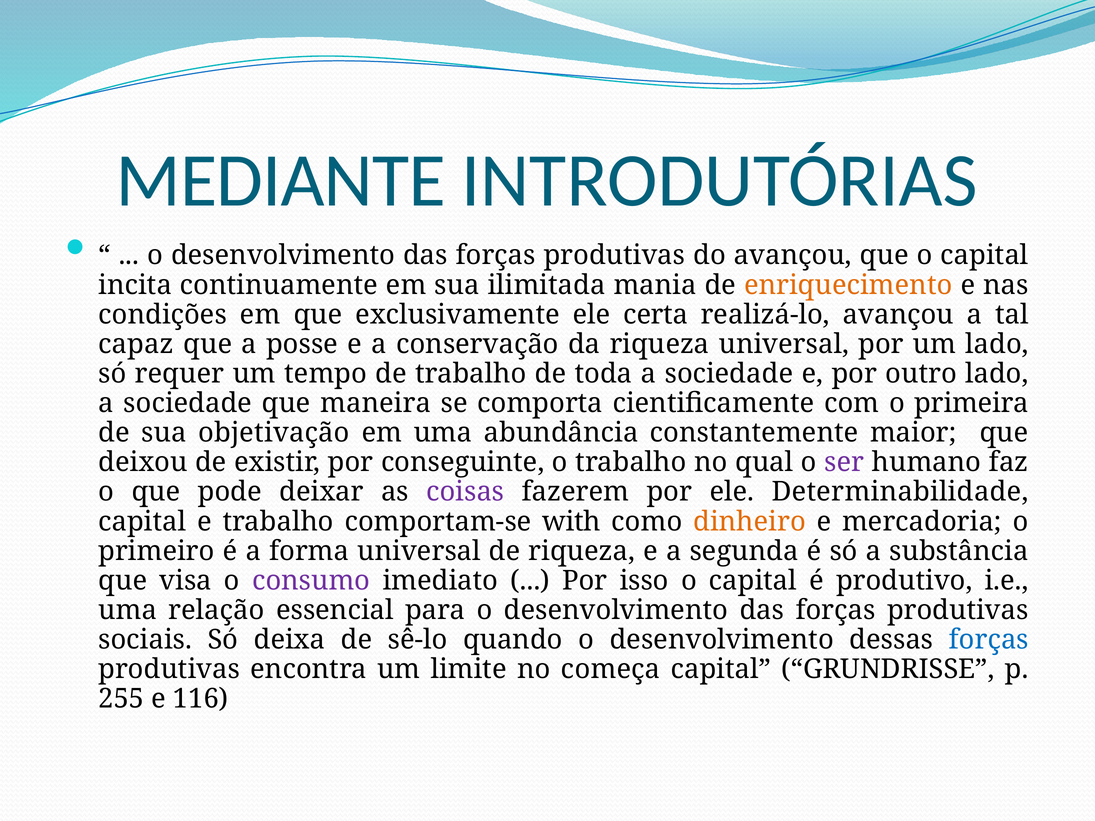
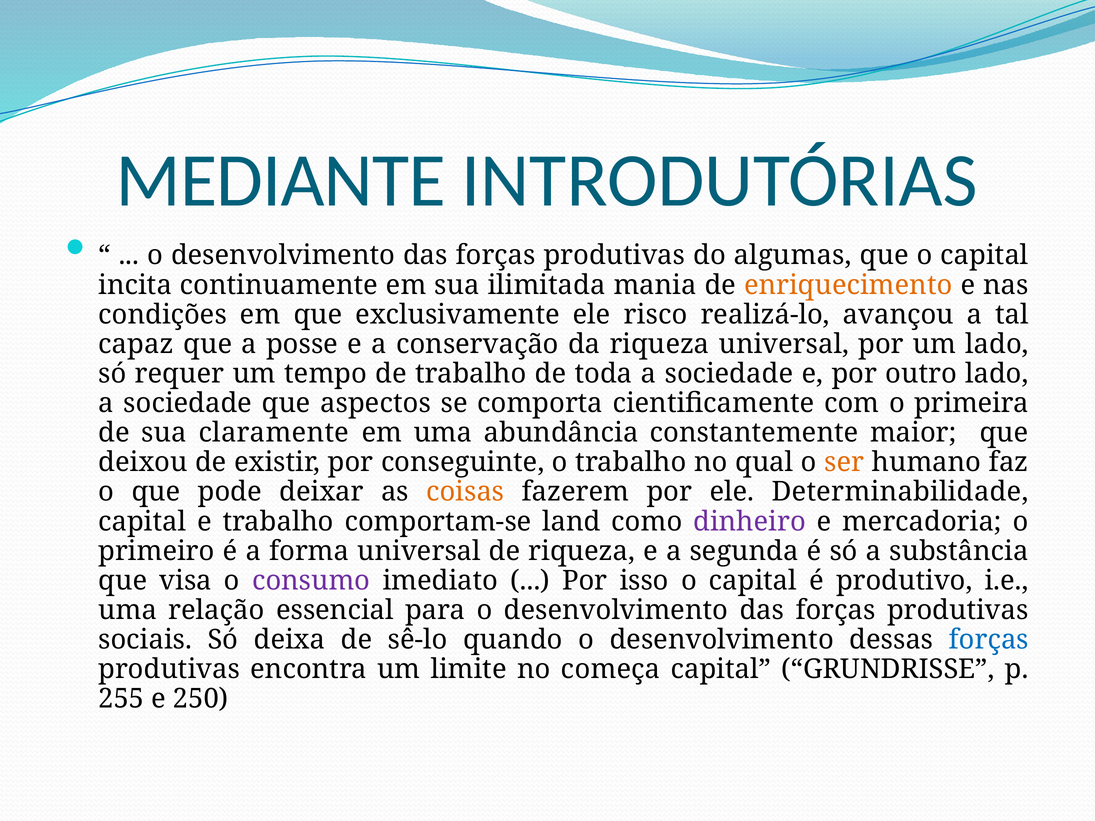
do avançou: avançou -> algumas
certa: certa -> risco
maneira: maneira -> aspectos
objetivação: objetivação -> claramente
ser colour: purple -> orange
coisas colour: purple -> orange
with: with -> land
dinheiro colour: orange -> purple
116: 116 -> 250
